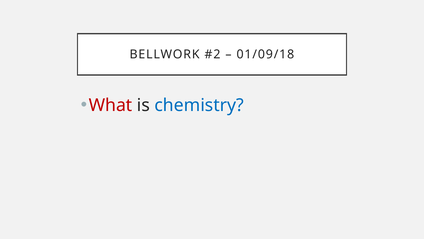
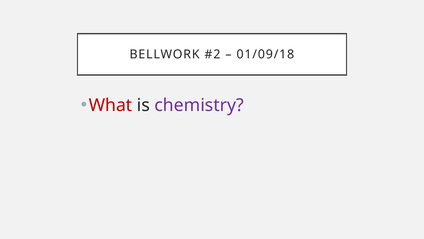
chemistry colour: blue -> purple
